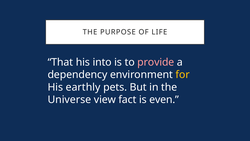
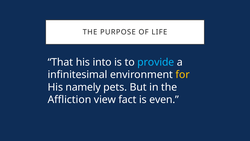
provide colour: pink -> light blue
dependency: dependency -> infinitesimal
earthly: earthly -> namely
Universe: Universe -> Affliction
